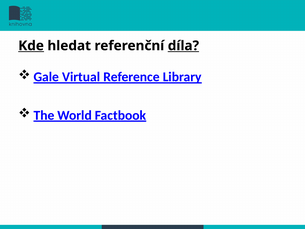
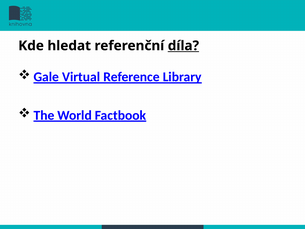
Kde underline: present -> none
